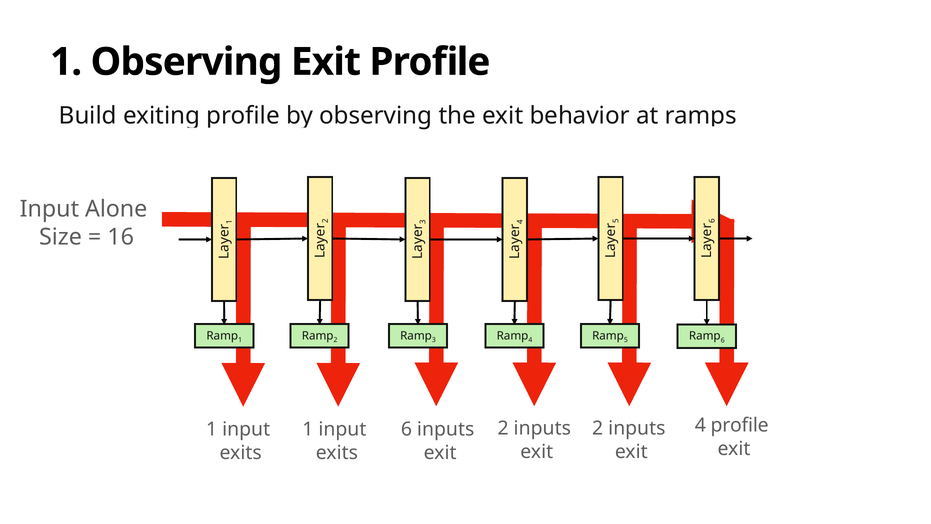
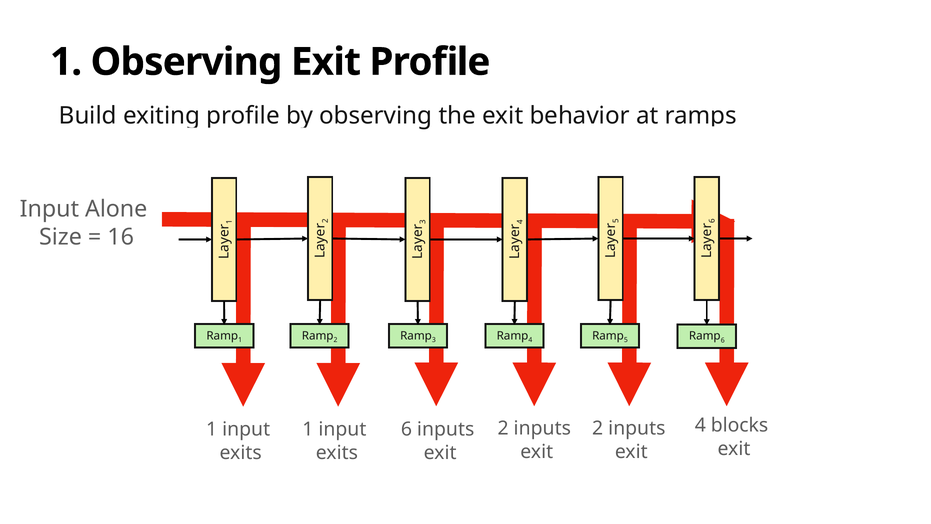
4 profile: profile -> blocks
